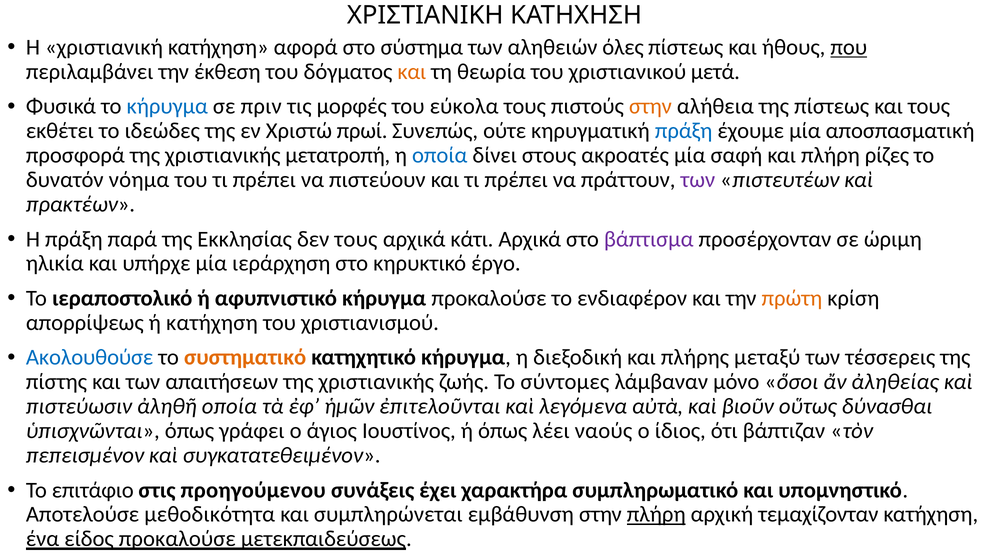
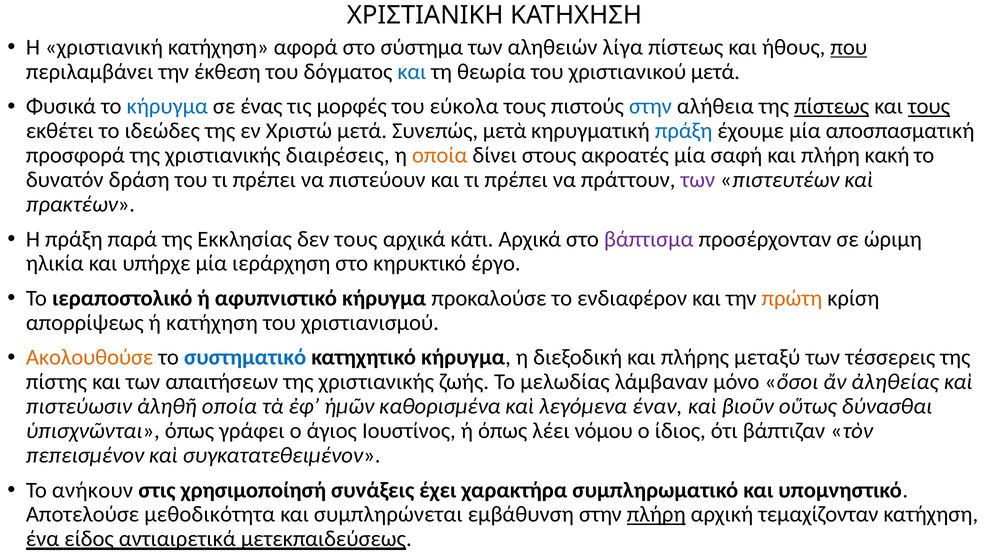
όλες: όλες -> λίγα
και at (412, 72) colour: orange -> blue
πριν: πριν -> ένας
στην at (650, 106) colour: orange -> blue
πίστεως at (832, 106) underline: none -> present
τους at (929, 106) underline: none -> present
Χριστώ πρωί: πρωί -> μετά
ούτε: ούτε -> μετὰ
μετατροπή: μετατροπή -> διαιρέσεις
οποία at (440, 155) colour: blue -> orange
ρίζες: ρίζες -> κακή
νόημα: νόημα -> δράση
Ακολουθούσε colour: blue -> orange
συστηματικό colour: orange -> blue
σύντομες: σύντομες -> μελωδίας
ἐπιτελοῦνται: ἐπιτελοῦνται -> καθορισμένα
αὐτὰ: αὐτὰ -> έναν
ναούς: ναούς -> νόμου
επιτάφιο: επιτάφιο -> ανήκουν
προηγούμενου: προηγούμενου -> χρησιμοποίησή
είδος προκαλούσε: προκαλούσε -> αντιαιρετικά
